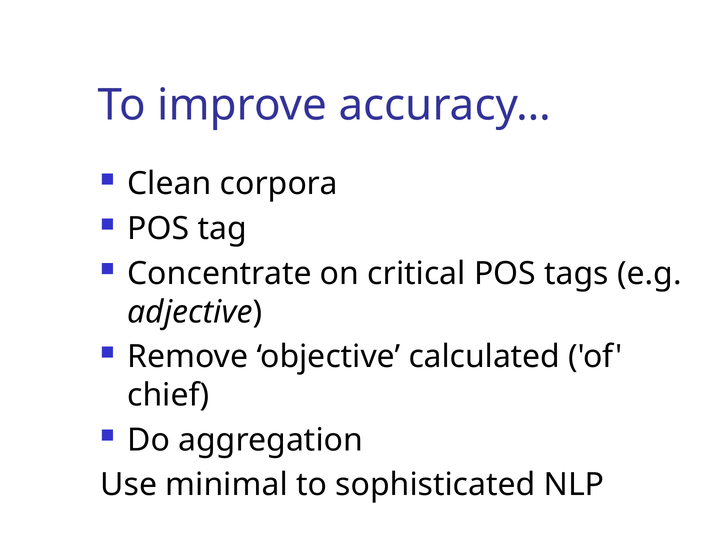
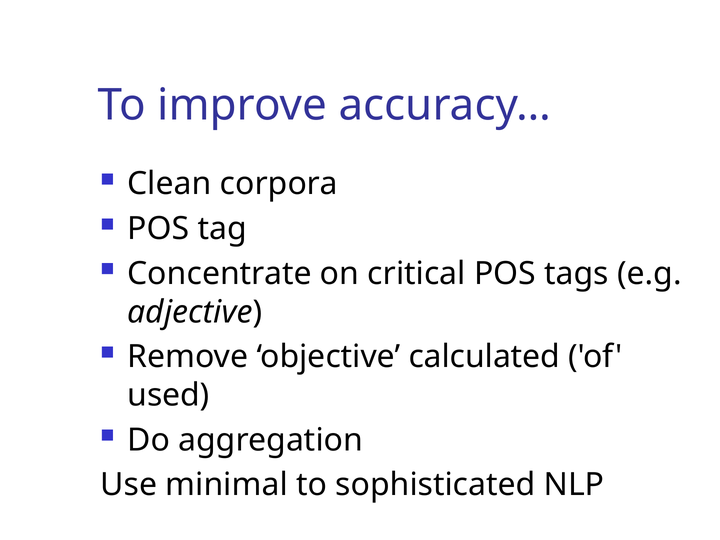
chief: chief -> used
